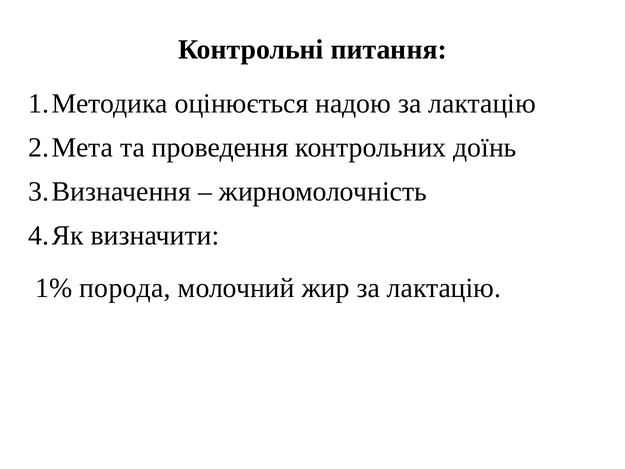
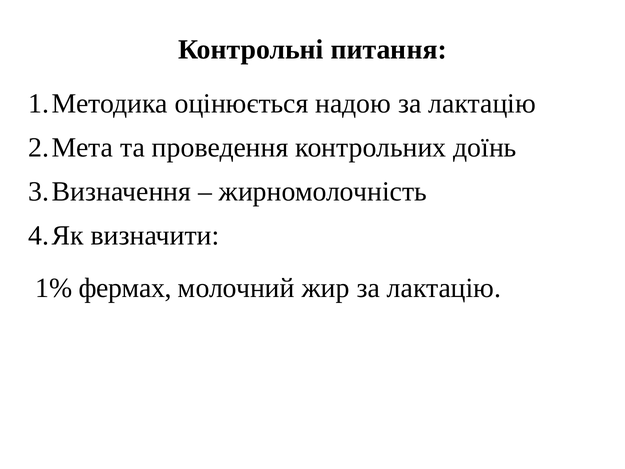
порода: порода -> фермах
